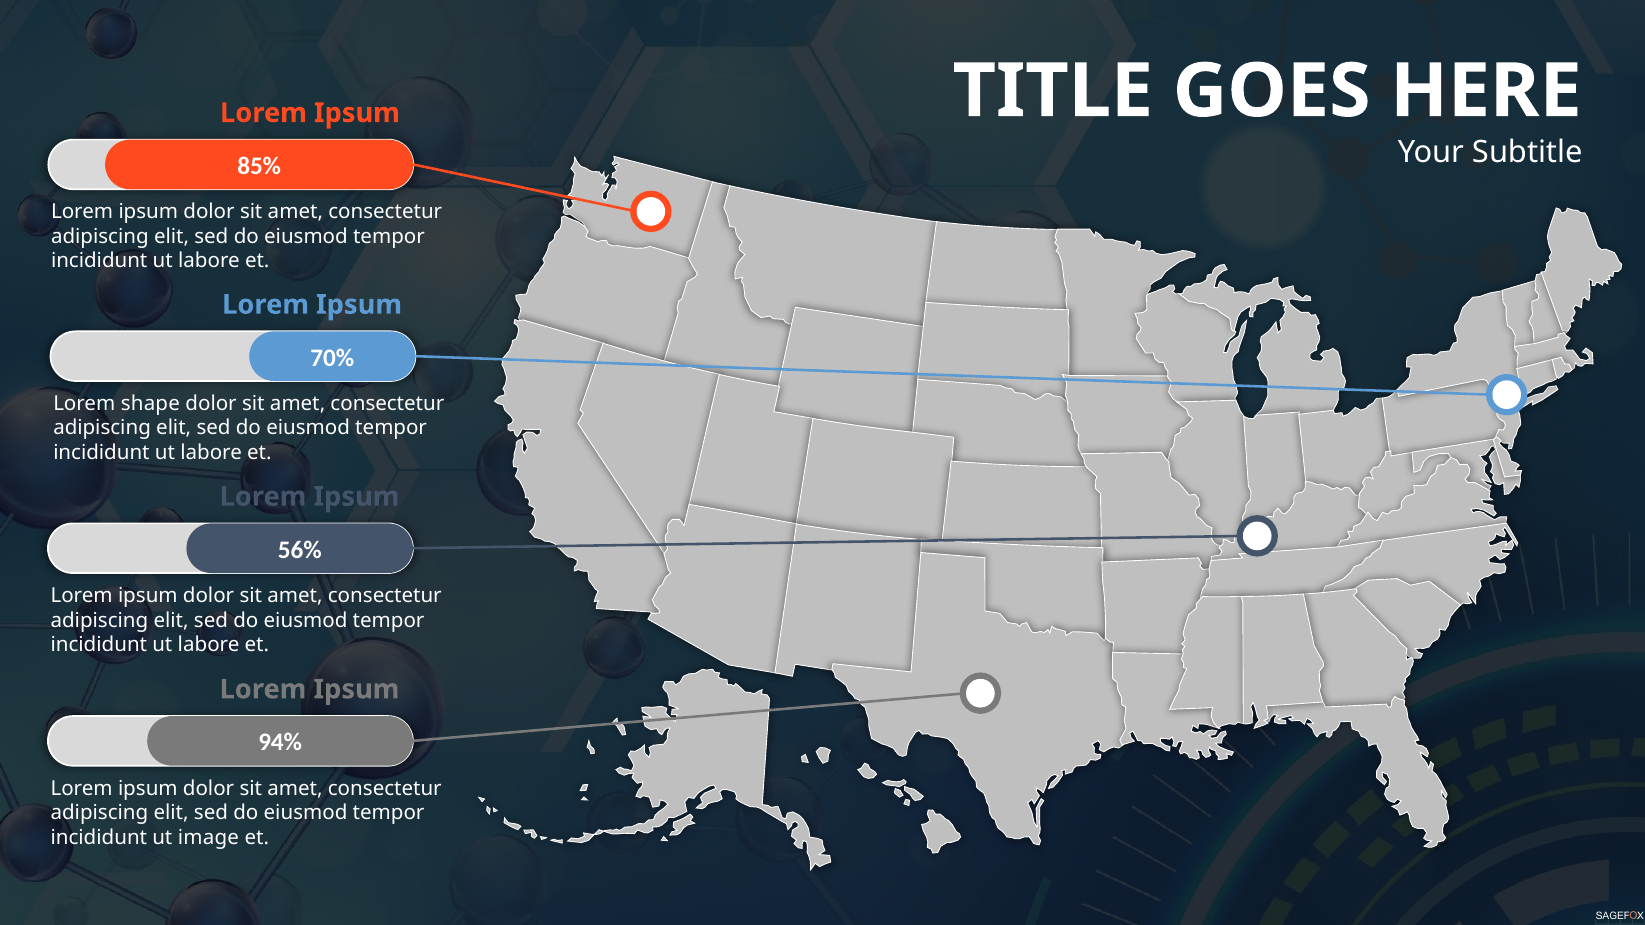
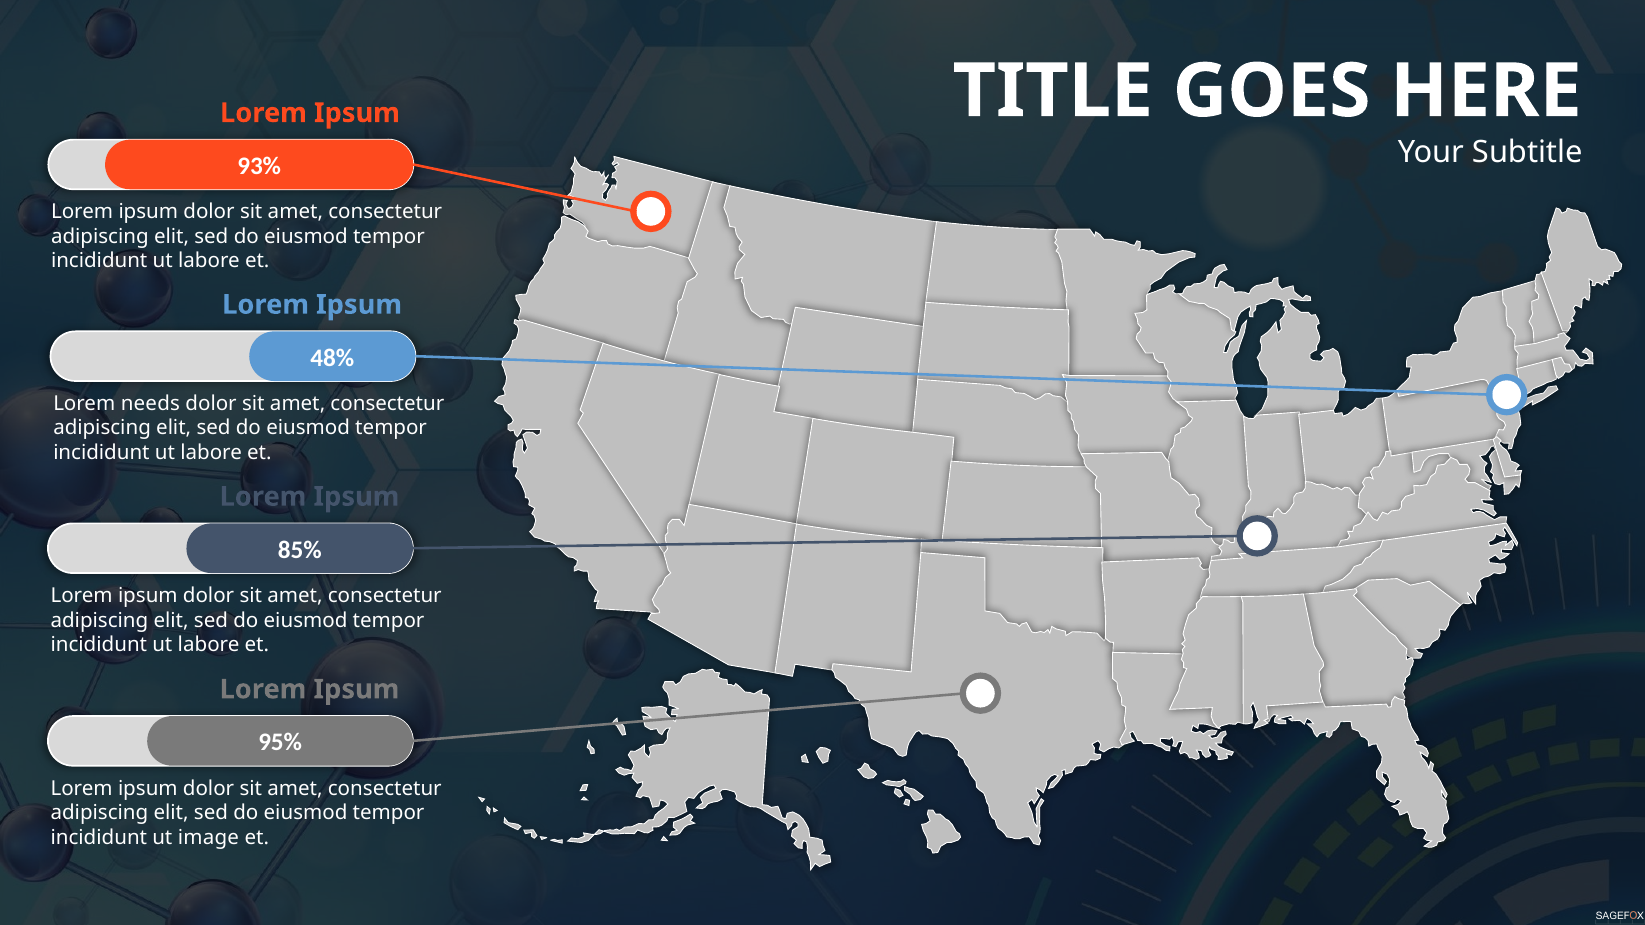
85%: 85% -> 93%
70%: 70% -> 48%
shape: shape -> needs
56%: 56% -> 85%
94%: 94% -> 95%
